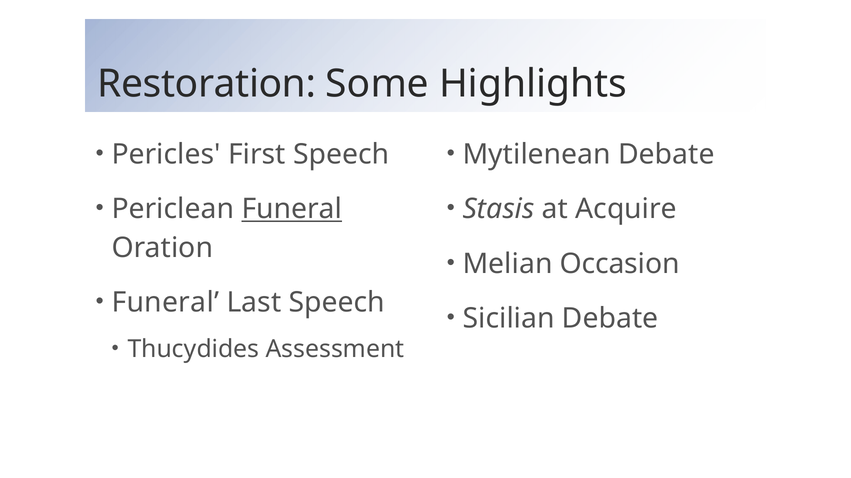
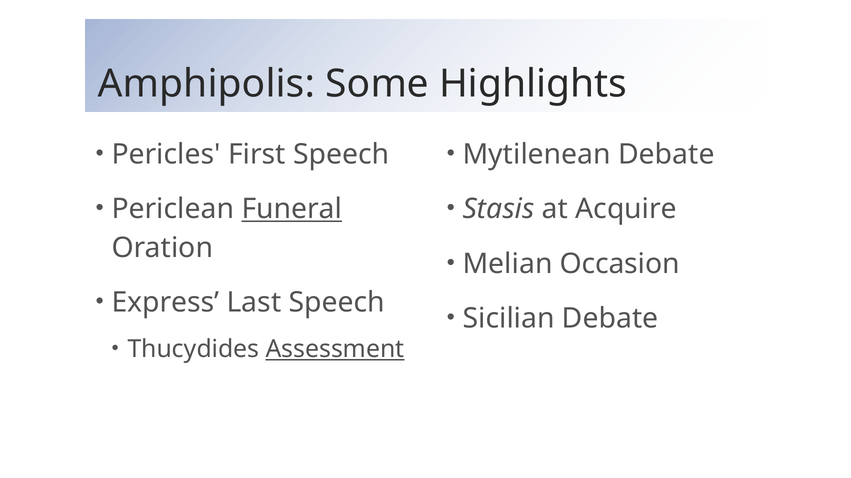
Restoration: Restoration -> Amphipolis
Funeral at (165, 303): Funeral -> Express
Assessment underline: none -> present
